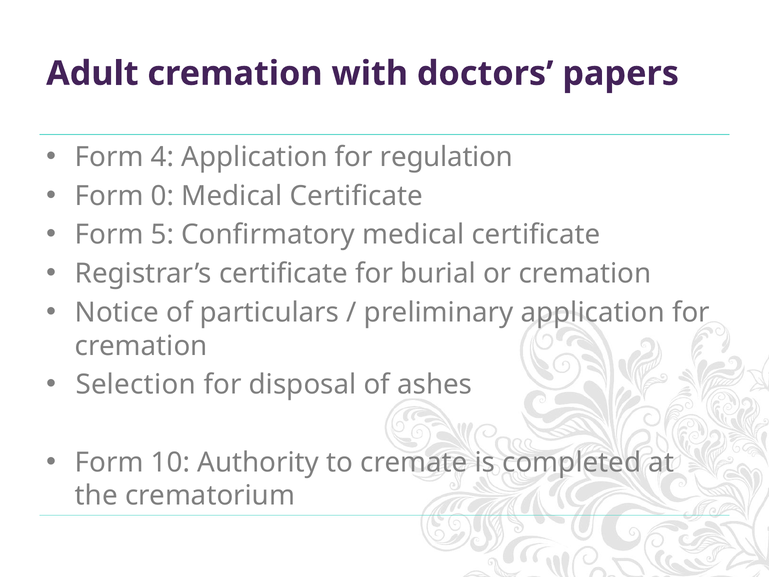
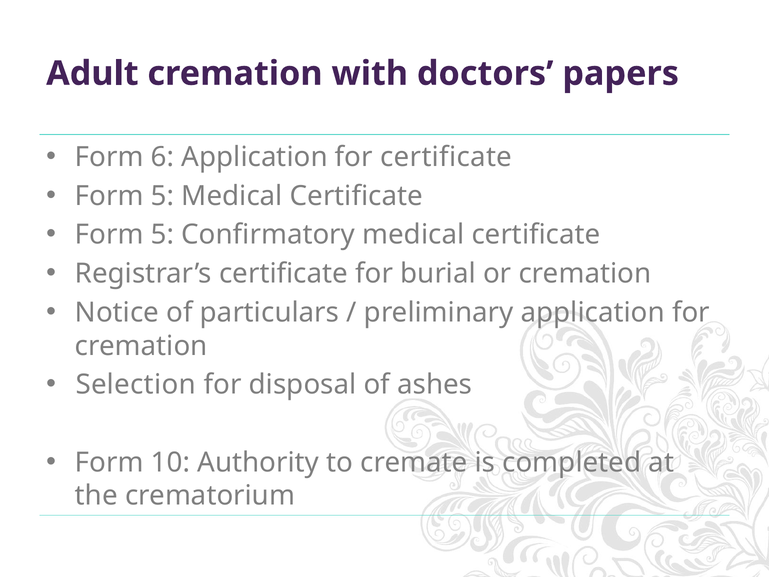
4: 4 -> 6
for regulation: regulation -> certificate
0 at (162, 196): 0 -> 5
